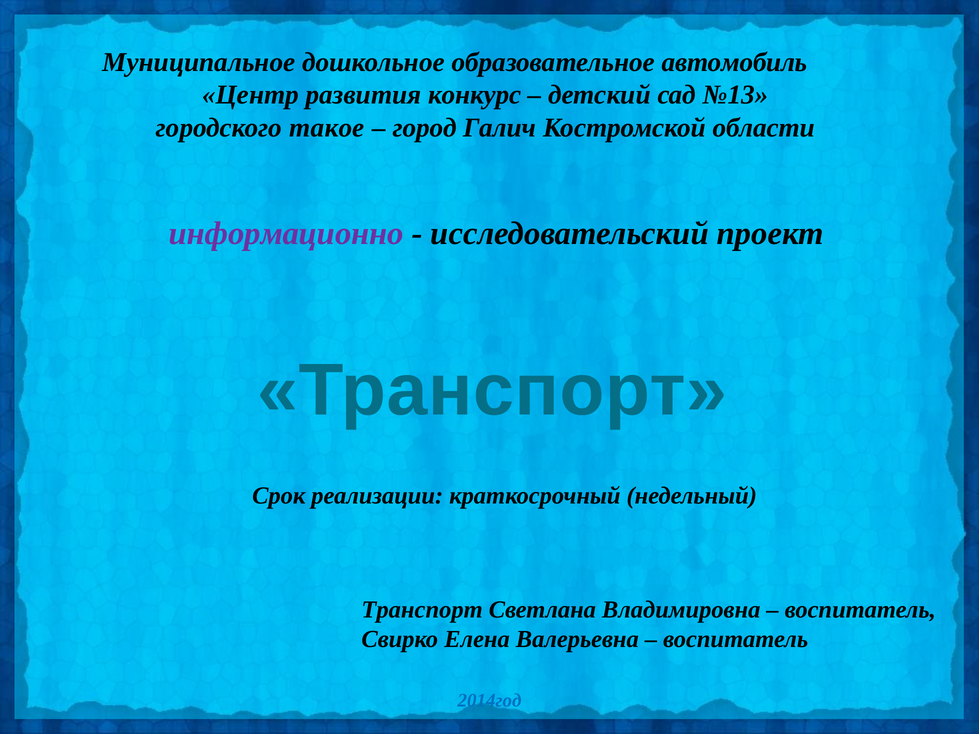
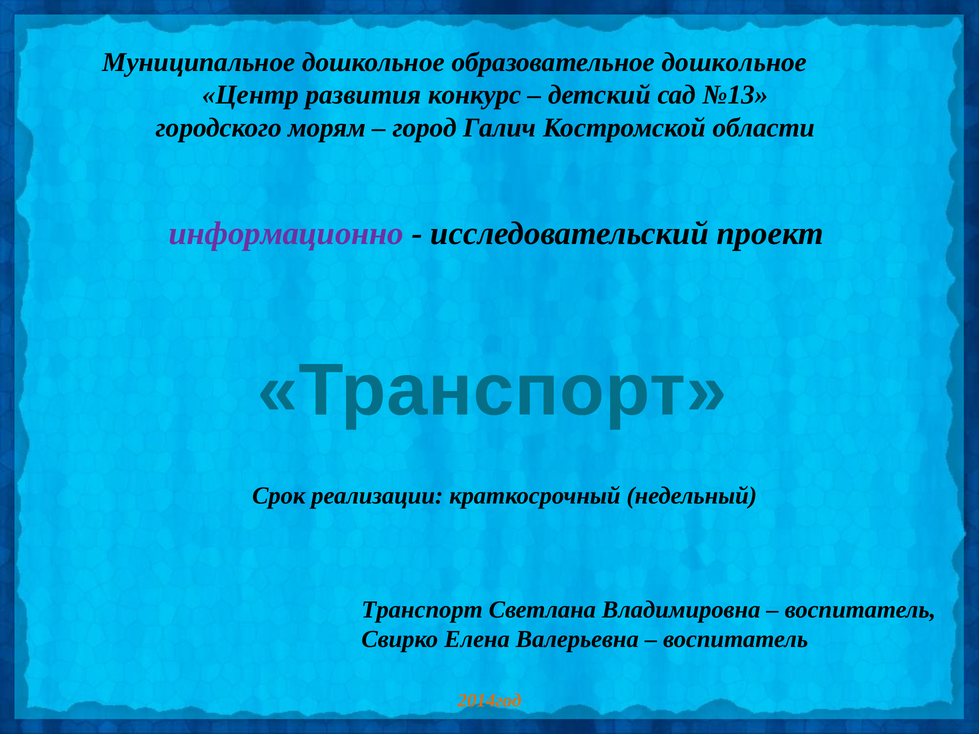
образовательное автомобиль: автомобиль -> дошкольное
такое: такое -> морям
2014год colour: blue -> orange
